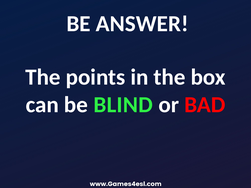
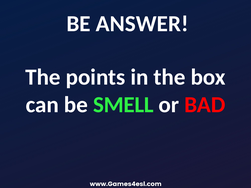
BLIND: BLIND -> SMELL
